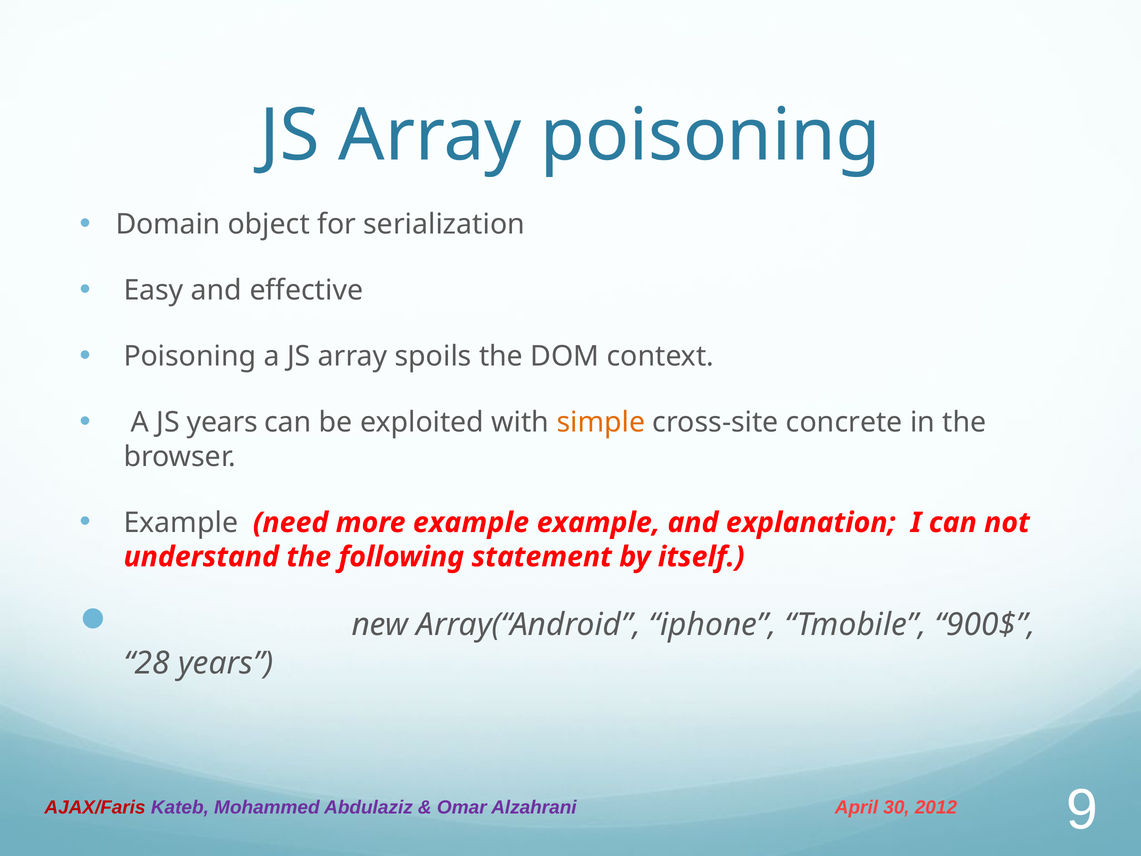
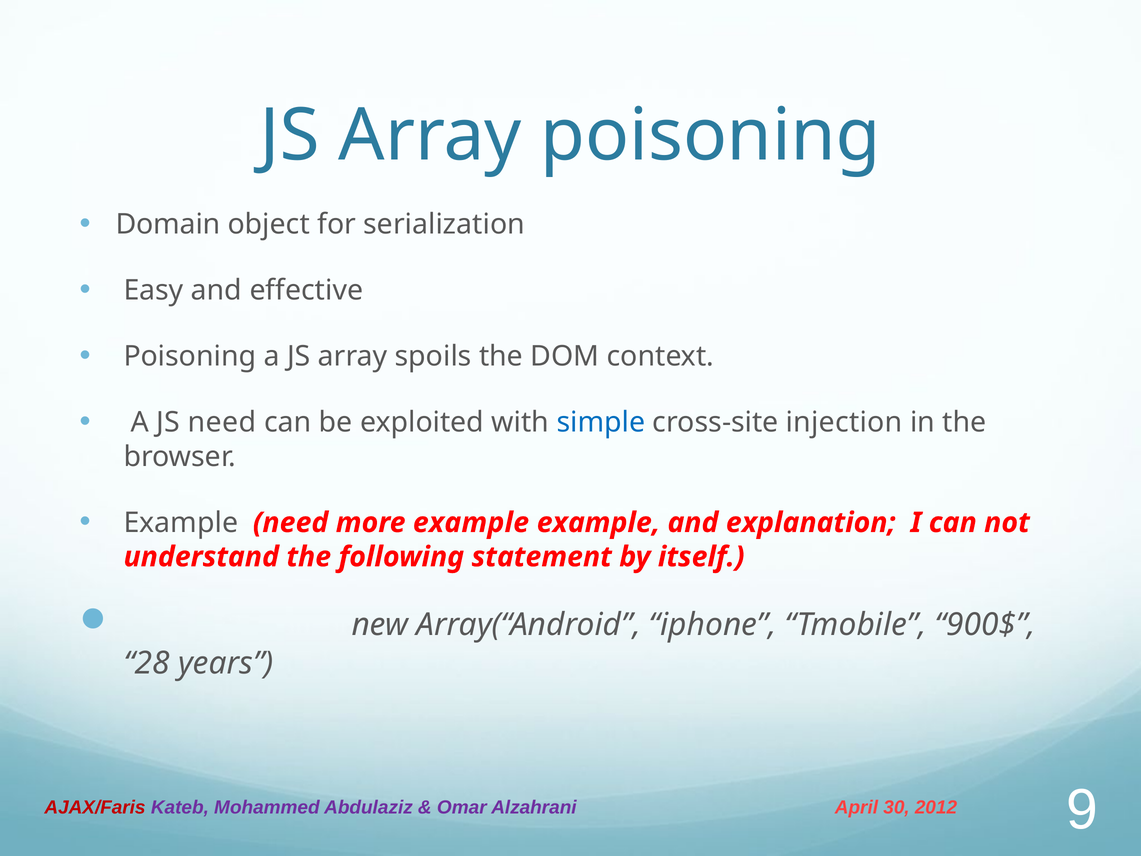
JS years: years -> need
simple colour: orange -> blue
concrete: concrete -> injection
